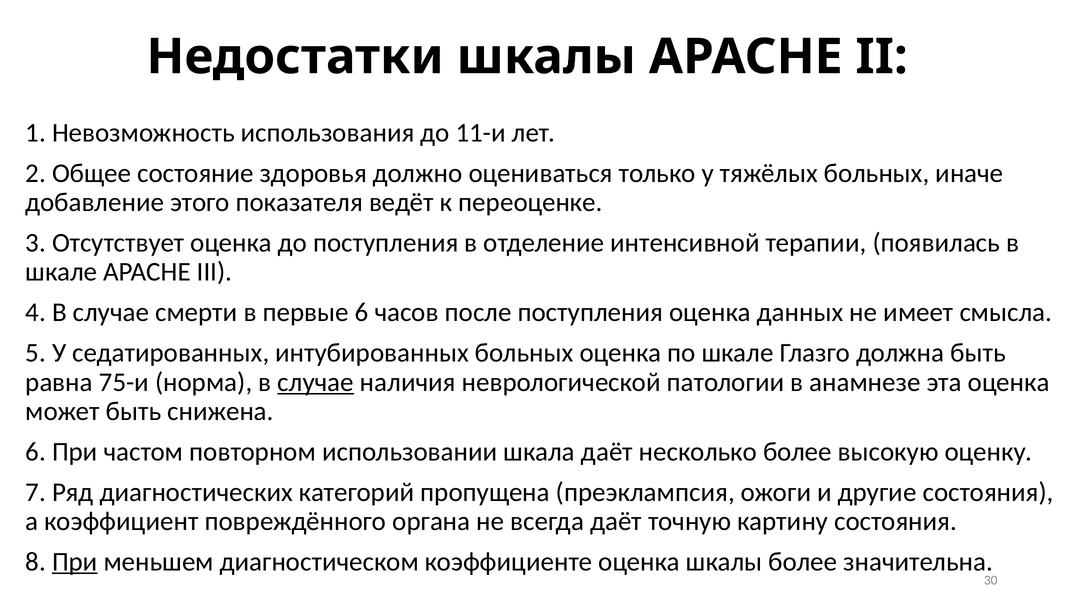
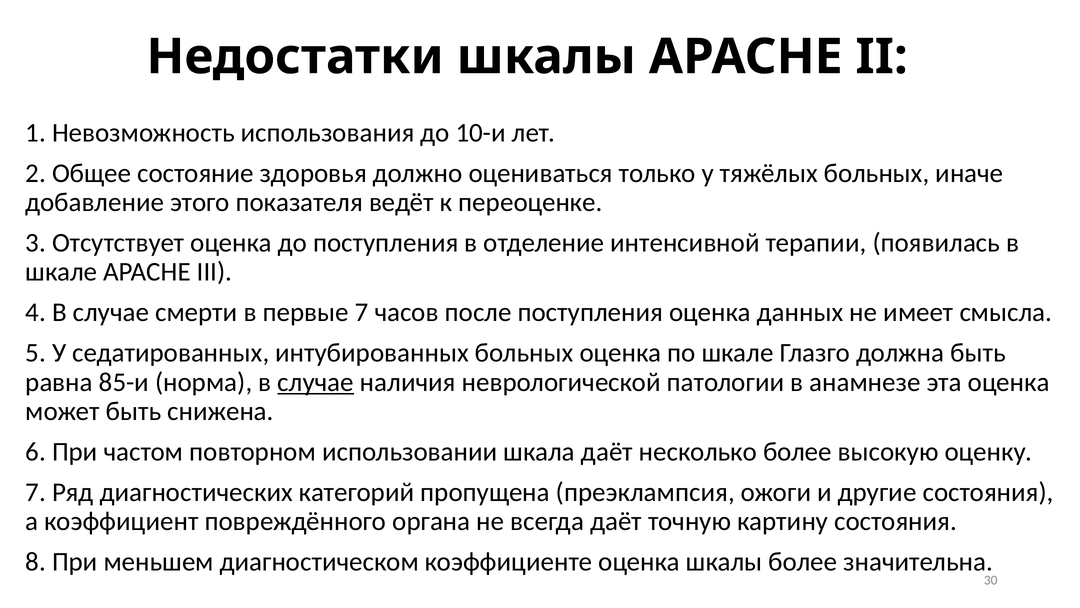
11-и: 11-и -> 10-и
первые 6: 6 -> 7
75-и: 75-и -> 85-и
При at (75, 561) underline: present -> none
